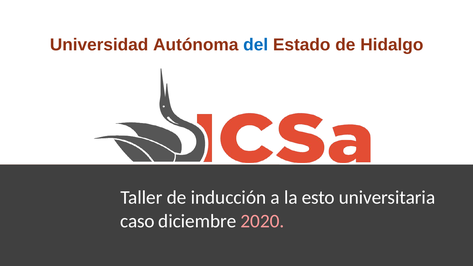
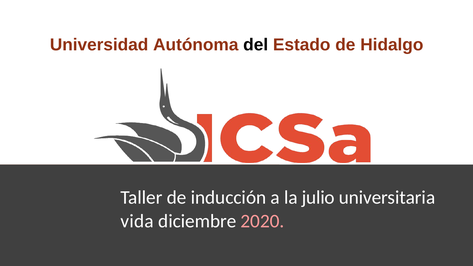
del colour: blue -> black
esto: esto -> julio
caso: caso -> vida
